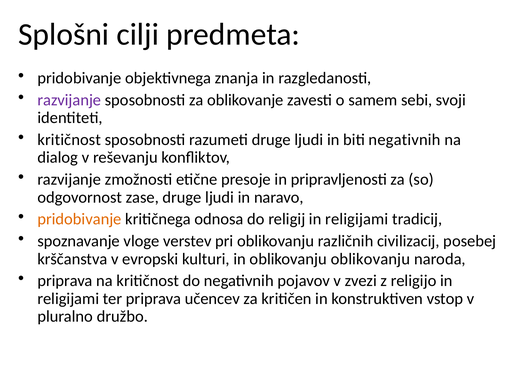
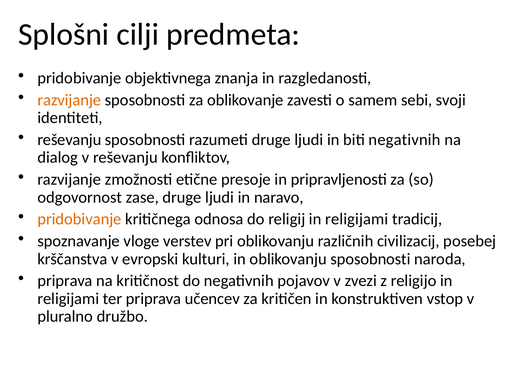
razvijanje at (69, 100) colour: purple -> orange
kritičnost at (69, 140): kritičnost -> reševanju
oblikovanju oblikovanju: oblikovanju -> sposobnosti
